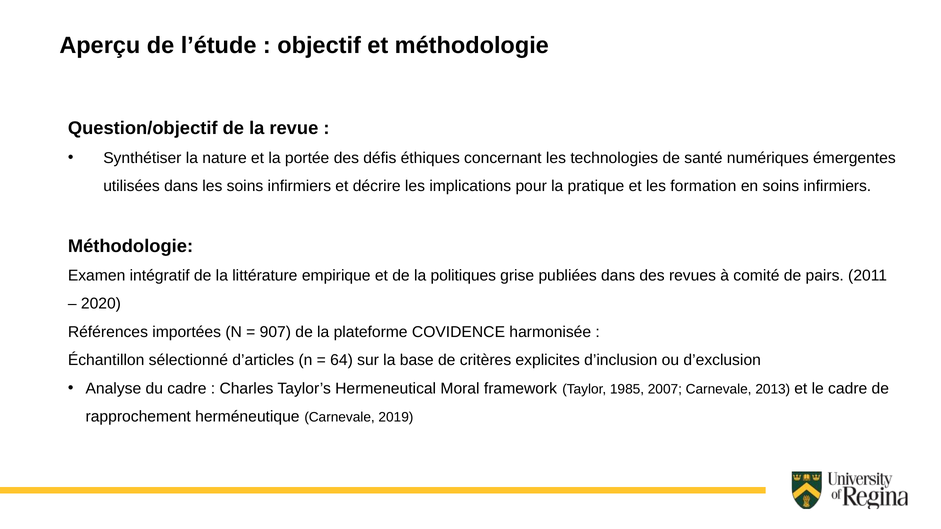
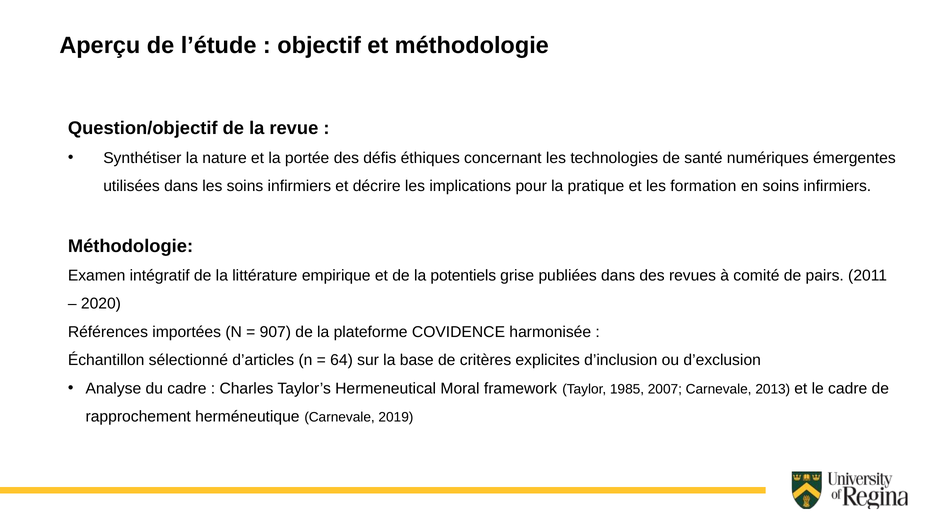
politiques: politiques -> potentiels
